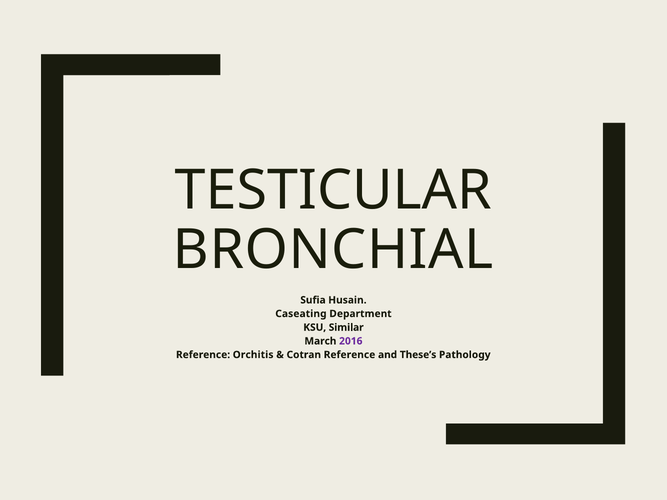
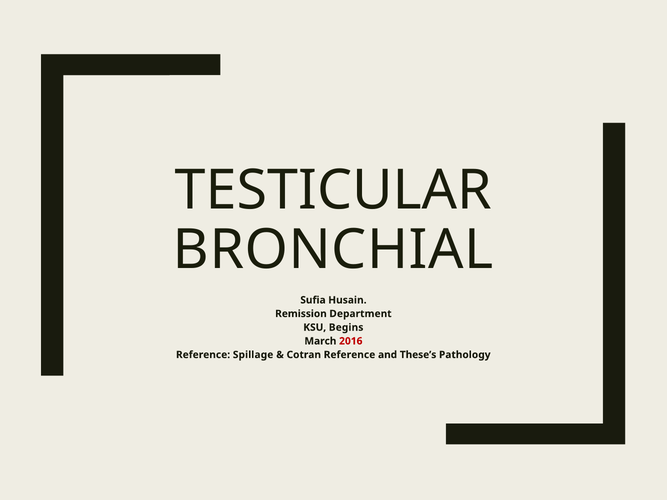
Caseating: Caseating -> Remission
Similar: Similar -> Begins
2016 colour: purple -> red
Orchitis: Orchitis -> Spillage
